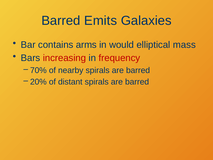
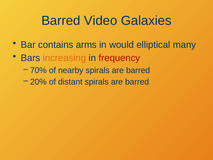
Emits: Emits -> Video
mass: mass -> many
increasing colour: red -> orange
